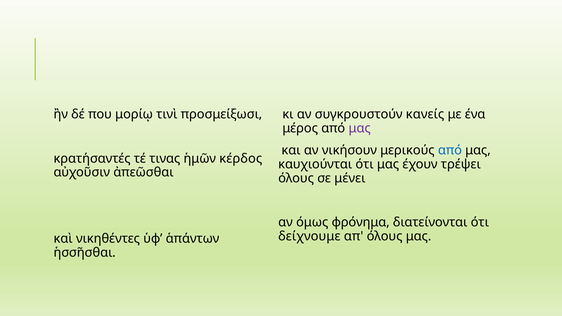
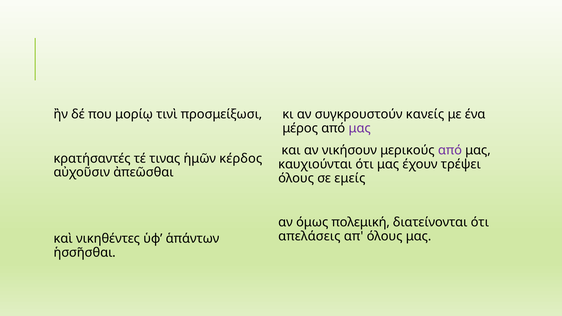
από at (450, 150) colour: blue -> purple
μένει: μένει -> εμείς
φρόνημα: φρόνημα -> πολεμική
δείχνουμε: δείχνουμε -> απελάσεις
